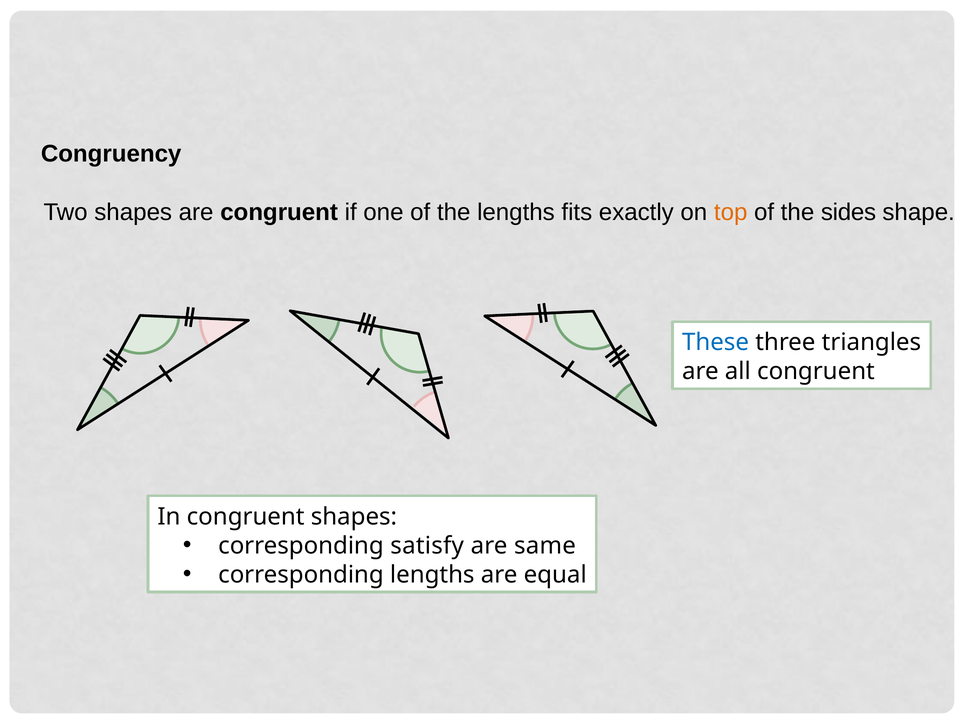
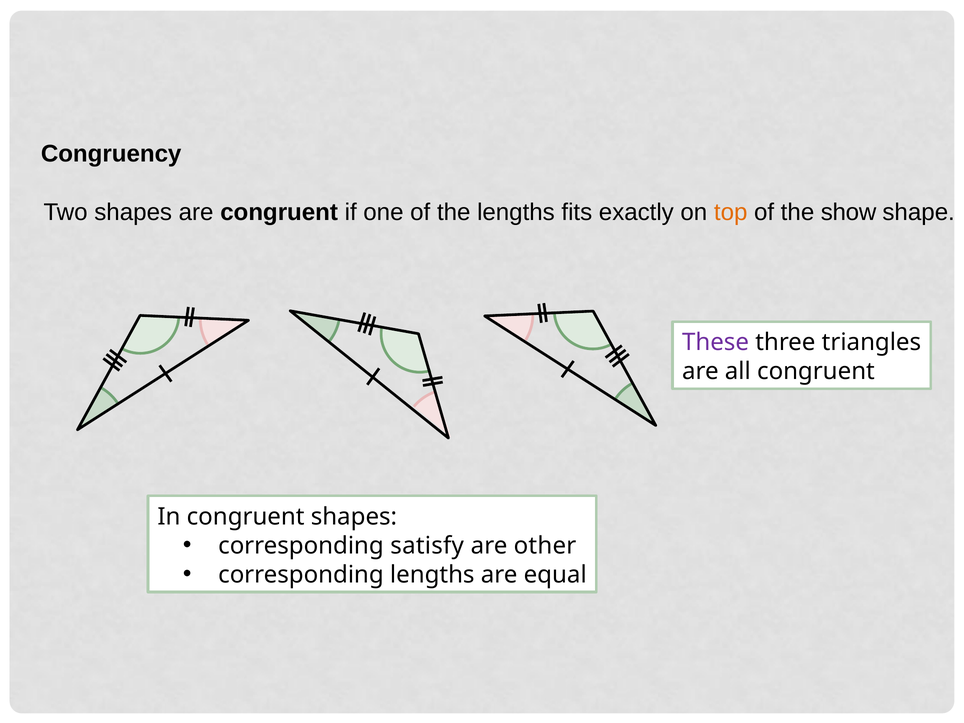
sides: sides -> show
These colour: blue -> purple
same: same -> other
